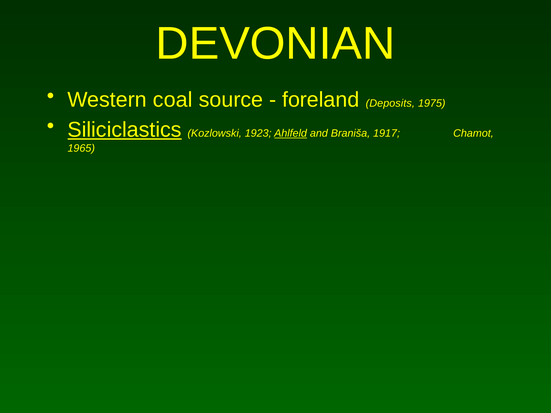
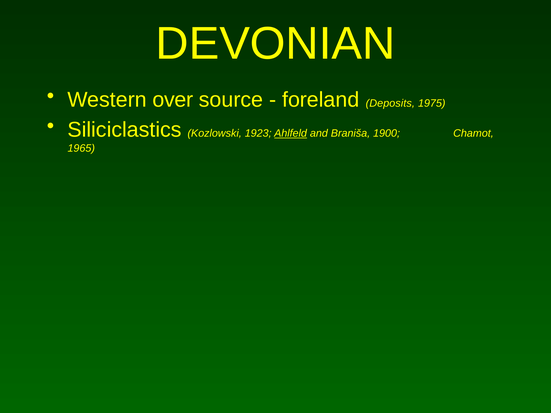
coal: coal -> over
Siliciclastics underline: present -> none
1917: 1917 -> 1900
